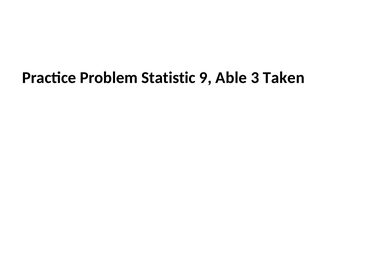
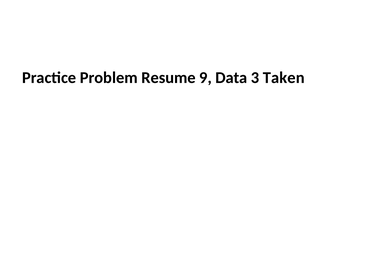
Statistic: Statistic -> Resume
Able: Able -> Data
